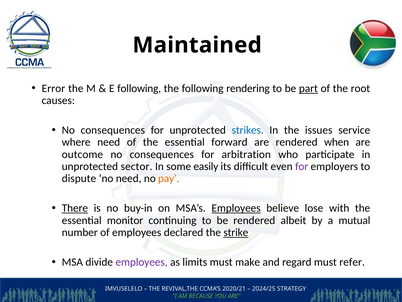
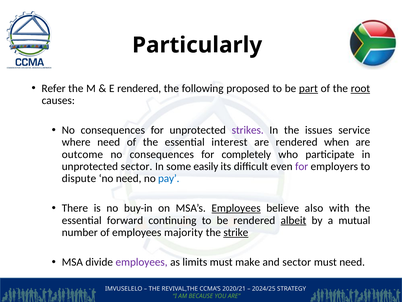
Maintained: Maintained -> Particularly
Error: Error -> Refer
E following: following -> rendered
rendering: rendering -> proposed
root underline: none -> present
strikes colour: blue -> purple
forward: forward -> interest
arbitration: arbitration -> completely
pay colour: orange -> blue
There underline: present -> none
lose: lose -> also
monitor: monitor -> forward
albeit underline: none -> present
declared: declared -> majority
and regard: regard -> sector
must refer: refer -> need
